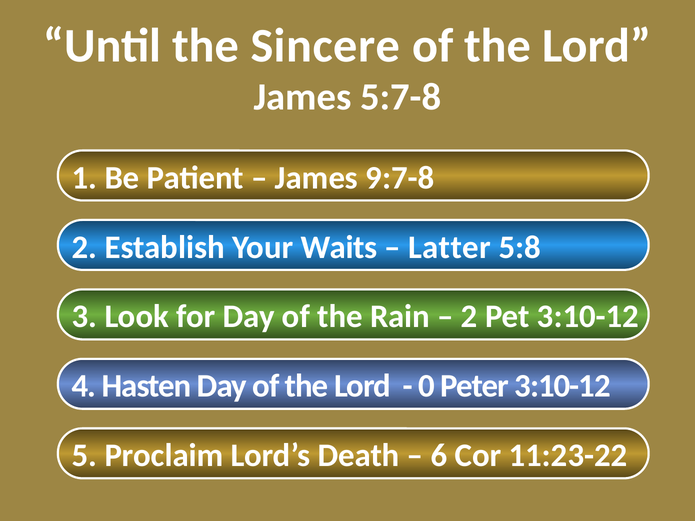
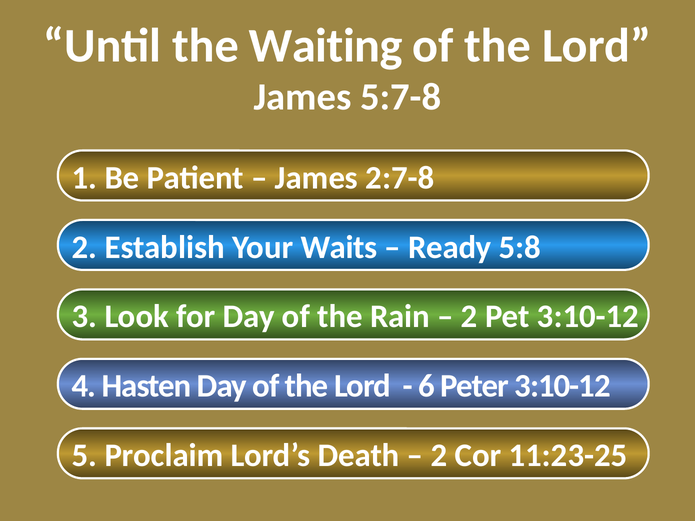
Sincere: Sincere -> Waiting
9:7-8: 9:7-8 -> 2:7-8
Latter: Latter -> Ready
0: 0 -> 6
6 at (439, 456): 6 -> 2
11:23-22: 11:23-22 -> 11:23-25
